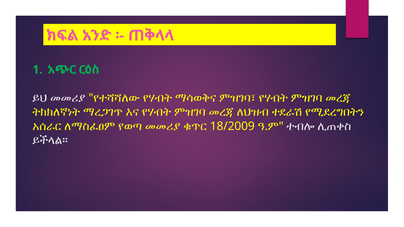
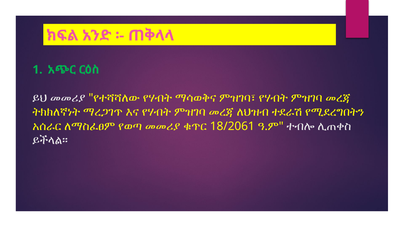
18/2009: 18/2009 -> 18/2061
